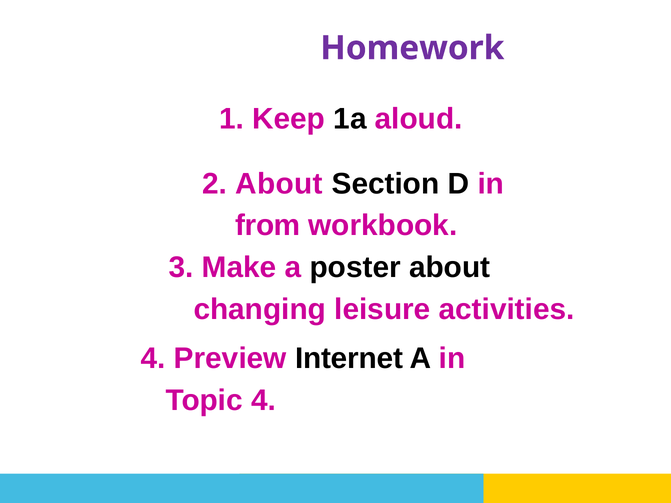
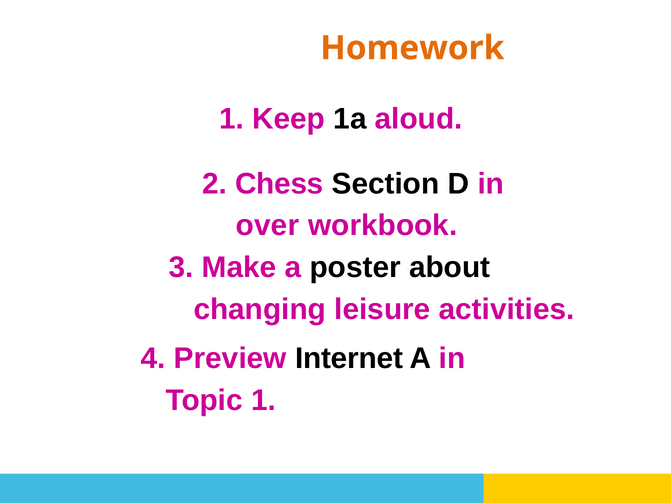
Homework colour: purple -> orange
2 About: About -> Chess
from: from -> over
Topic 4: 4 -> 1
